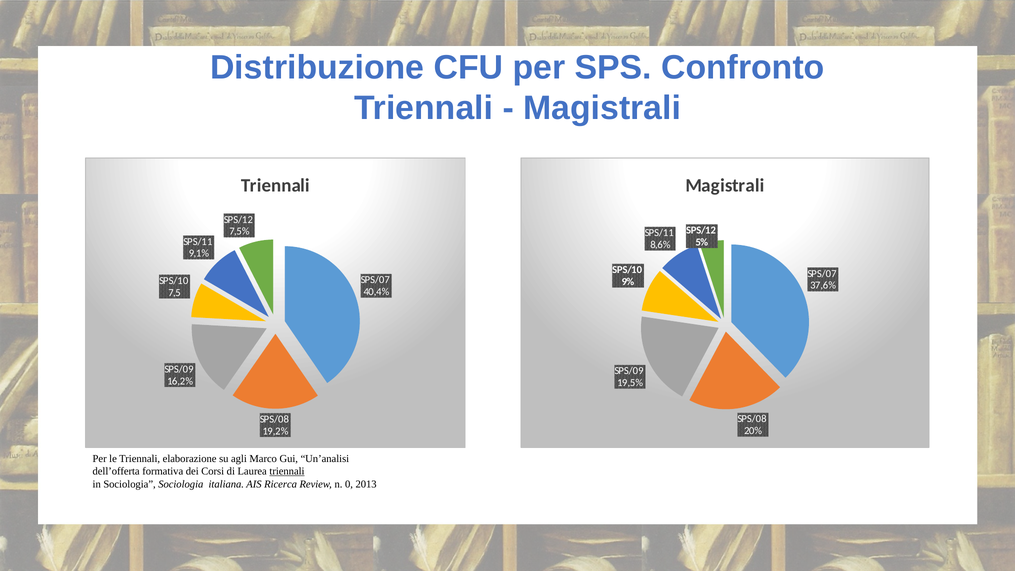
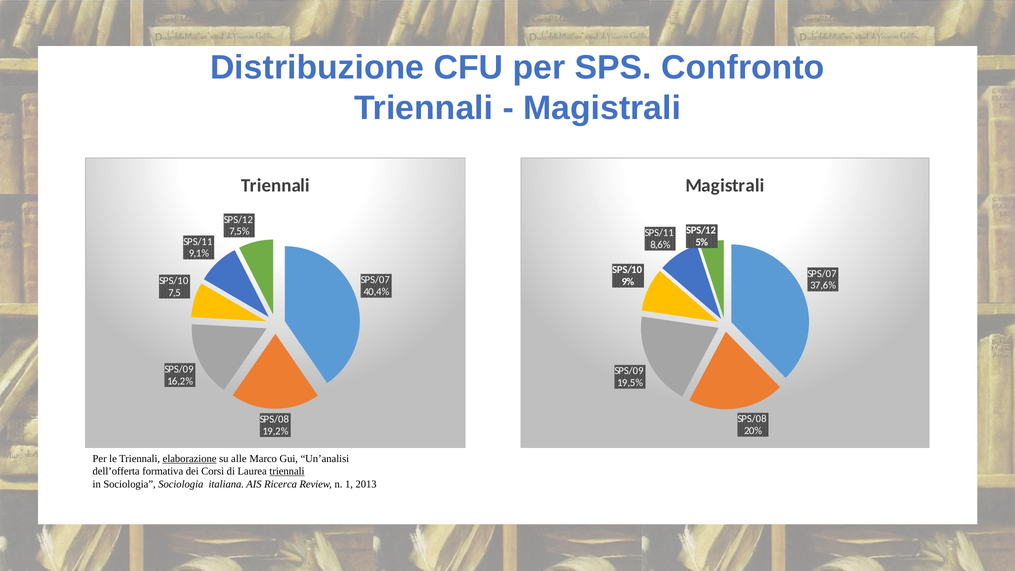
elaborazione underline: none -> present
agli: agli -> alle
0: 0 -> 1
